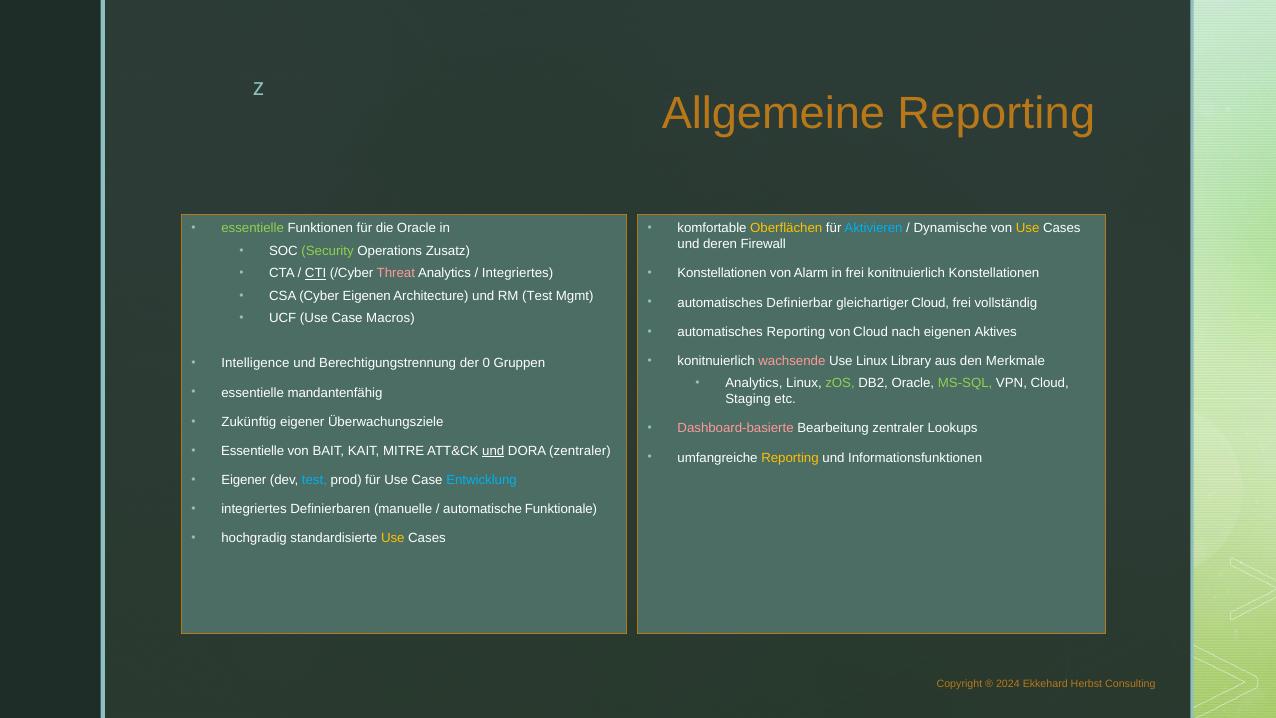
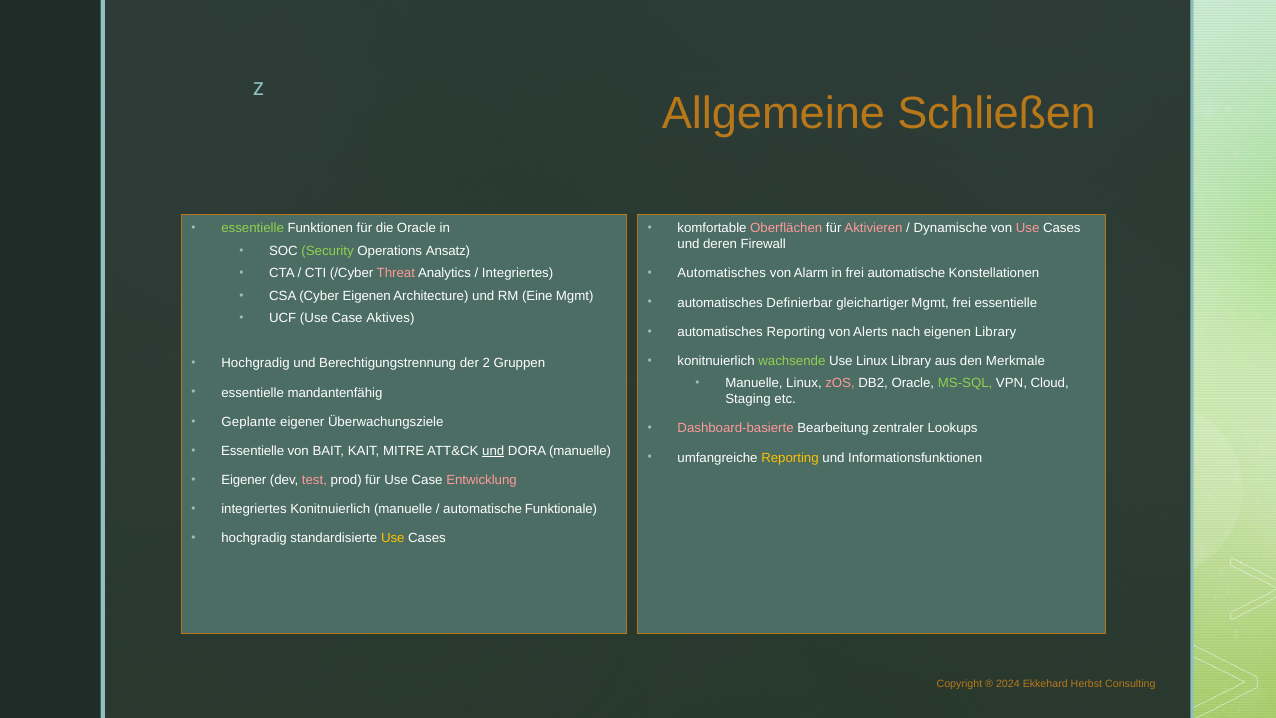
Allgemeine Reporting: Reporting -> Schließen
Oberflächen colour: yellow -> pink
Aktivieren colour: light blue -> pink
Use at (1028, 228) colour: yellow -> pink
Zusatz: Zusatz -> Ansatz
CTI underline: present -> none
Konstellationen at (722, 273): Konstellationen -> Automatisches
frei konitnuierlich: konitnuierlich -> automatische
RM Test: Test -> Eine
gleichartiger Cloud: Cloud -> Mgmt
frei vollständig: vollständig -> essentielle
Macros: Macros -> Aktives
von Cloud: Cloud -> Alerts
eigenen Aktives: Aktives -> Library
wachsende colour: pink -> light green
Intelligence at (255, 363): Intelligence -> Hochgradig
0: 0 -> 2
Analytics at (754, 383): Analytics -> Manuelle
zOS colour: light green -> pink
Zukünftig: Zukünftig -> Geplante
DORA zentraler: zentraler -> manuelle
test at (314, 480) colour: light blue -> pink
Entwicklung colour: light blue -> pink
integriertes Definierbaren: Definierbaren -> Konitnuierlich
